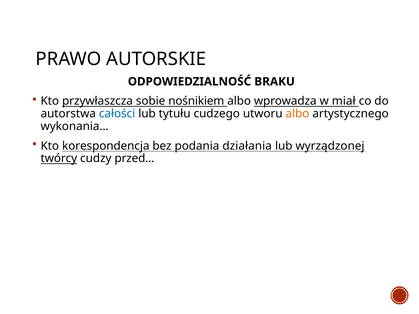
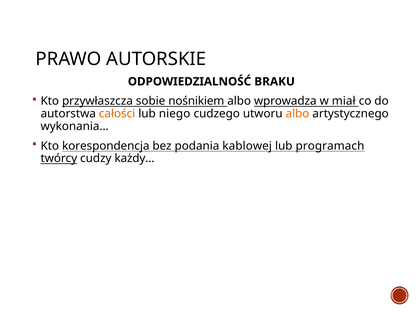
całości colour: blue -> orange
tytułu: tytułu -> niego
działania: działania -> kablowej
wyrządzonej: wyrządzonej -> programach
przed…: przed… -> każdy…
